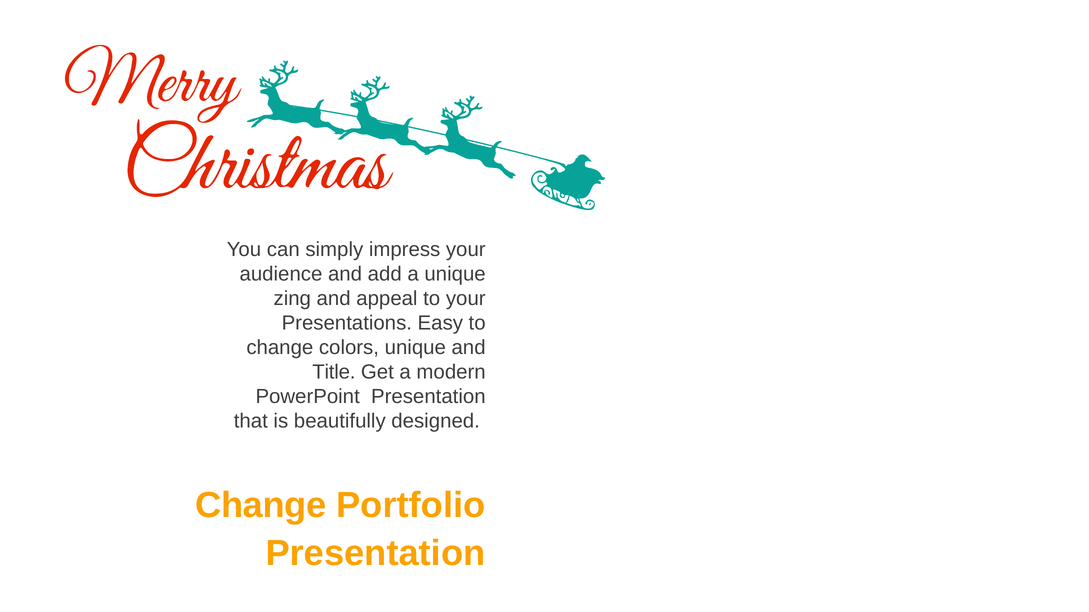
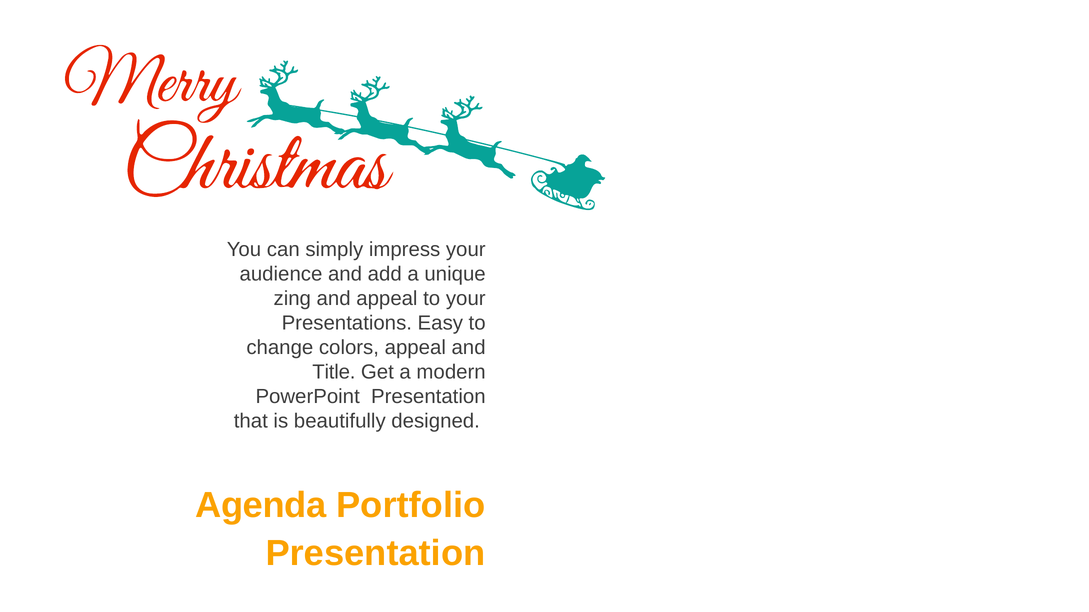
colors unique: unique -> appeal
Change at (261, 506): Change -> Agenda
